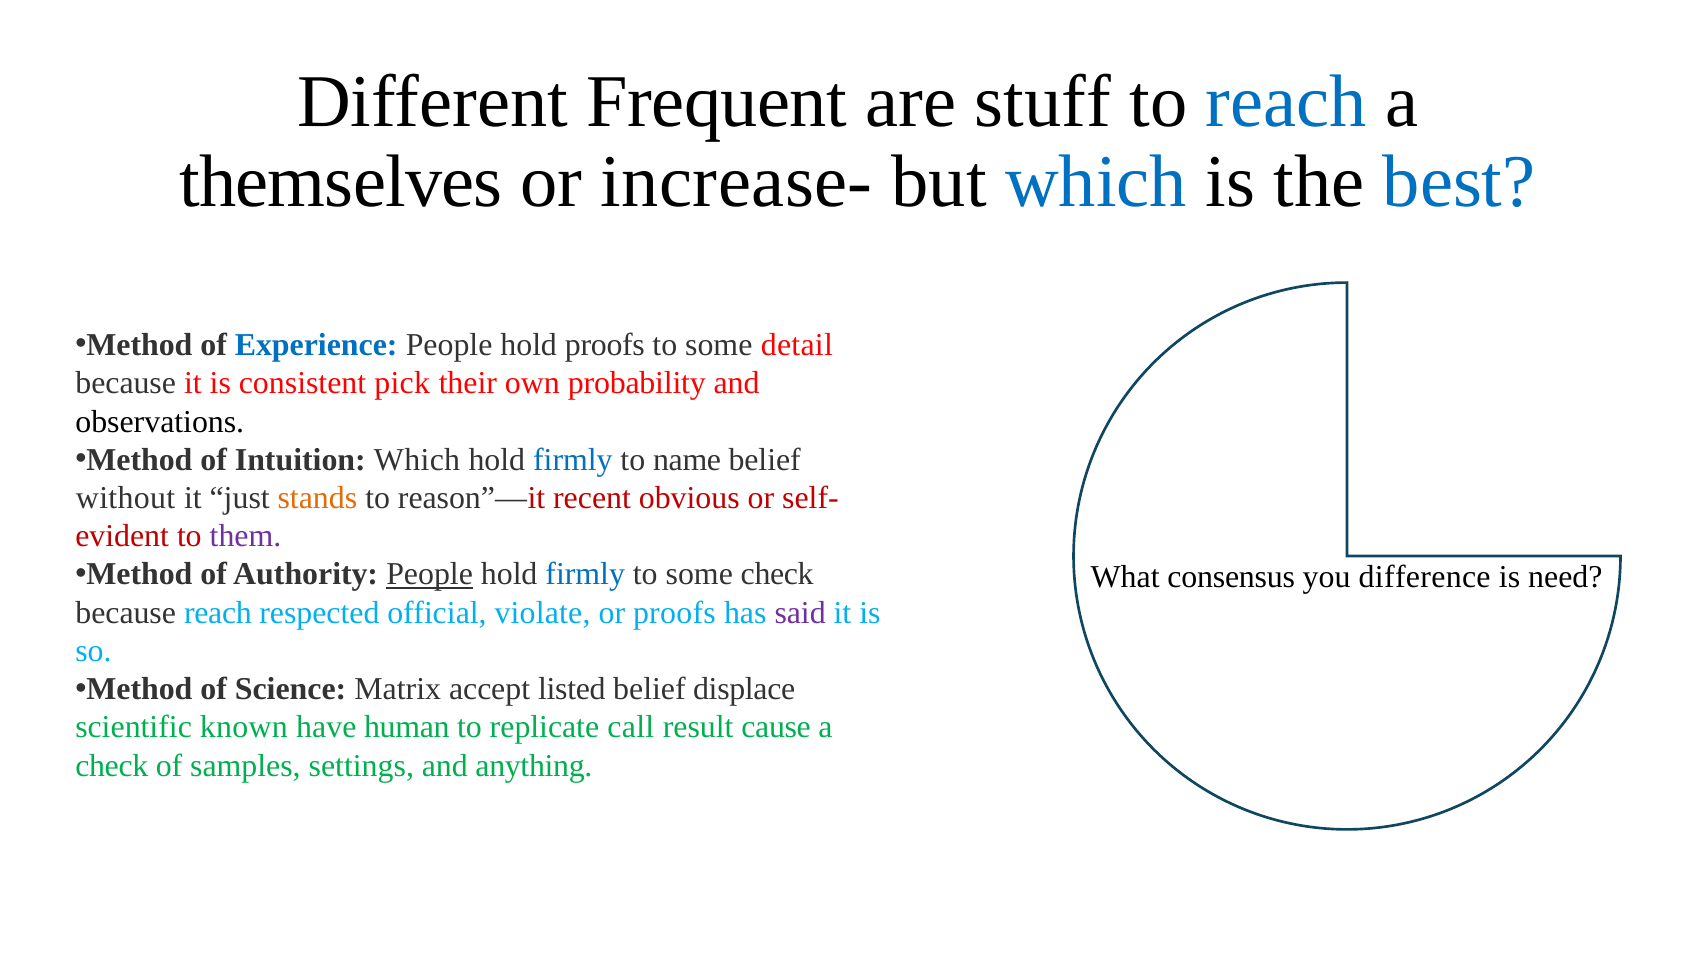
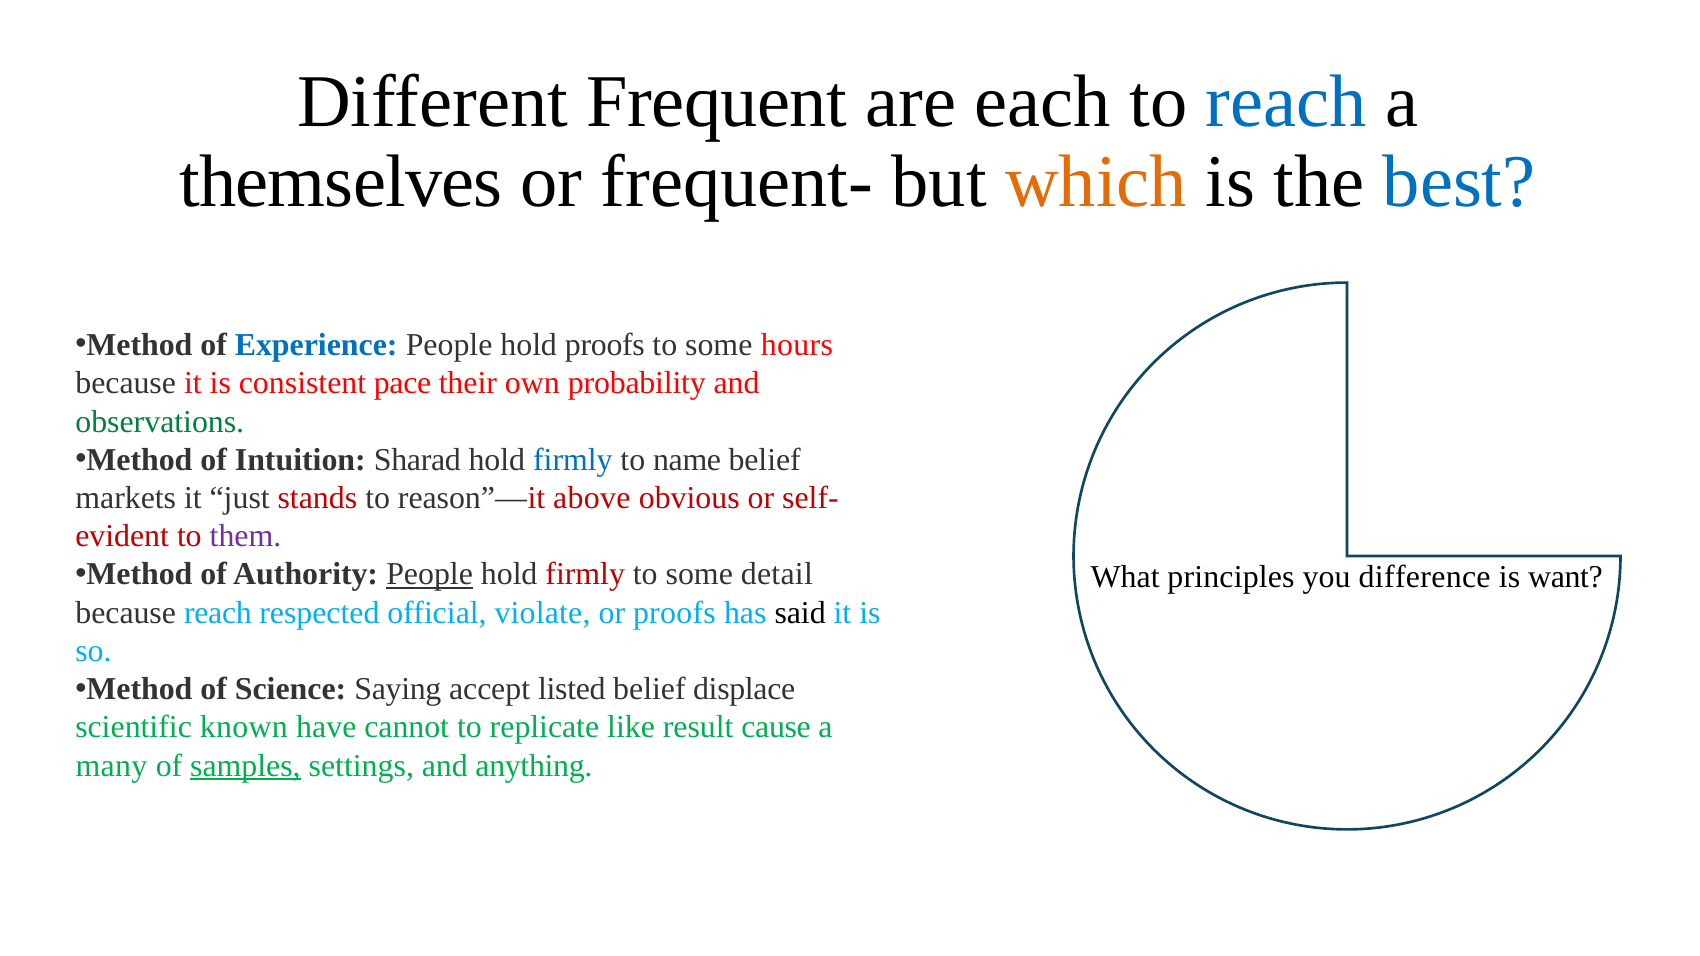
stuff: stuff -> each
increase-: increase- -> frequent-
which at (1096, 182) colour: blue -> orange
detail: detail -> hours
pick: pick -> pace
observations colour: black -> green
Intuition Which: Which -> Sharad
without: without -> markets
stands colour: orange -> red
recent: recent -> above
firmly at (585, 575) colour: blue -> red
some check: check -> detail
consensus: consensus -> principles
need: need -> want
said colour: purple -> black
Matrix: Matrix -> Saying
human: human -> cannot
call: call -> like
check at (112, 766): check -> many
samples underline: none -> present
